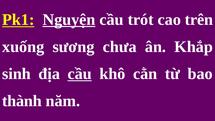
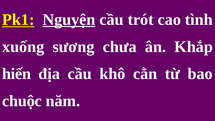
trên: trên -> tình
sinh: sinh -> hiến
cầu at (80, 74) underline: present -> none
thành: thành -> chuộc
